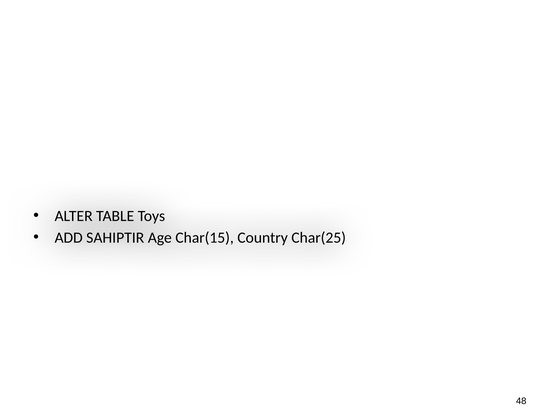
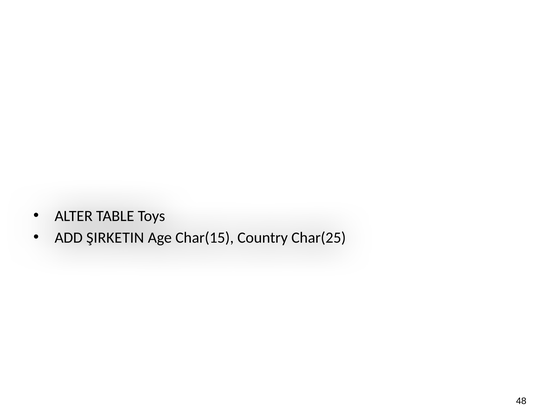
SAHIPTIR: SAHIPTIR -> ŞIRKETIN
